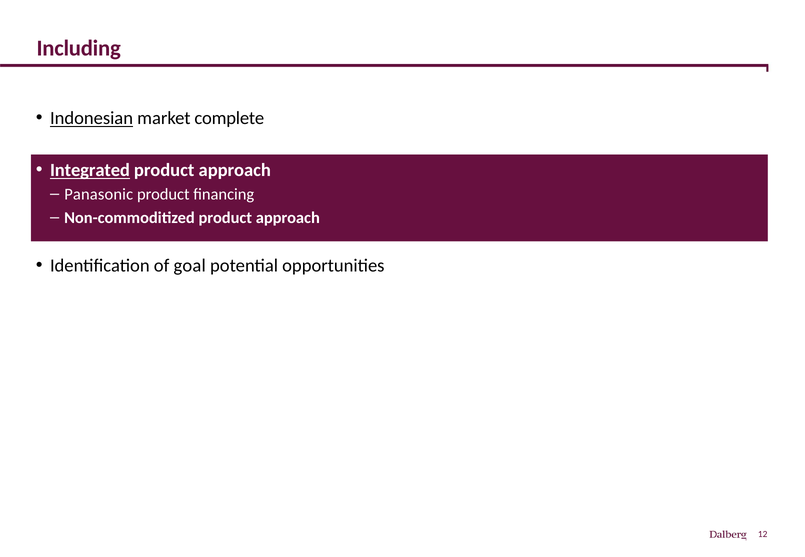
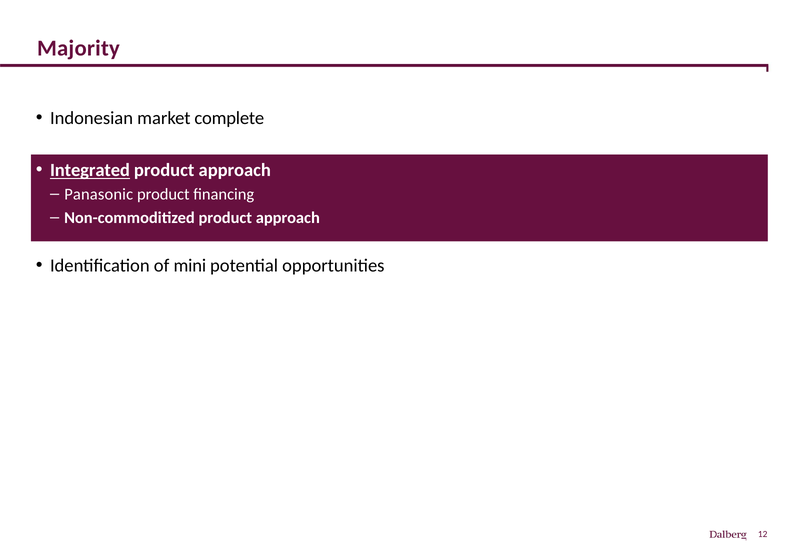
Including: Including -> Majority
Indonesian underline: present -> none
goal: goal -> mini
